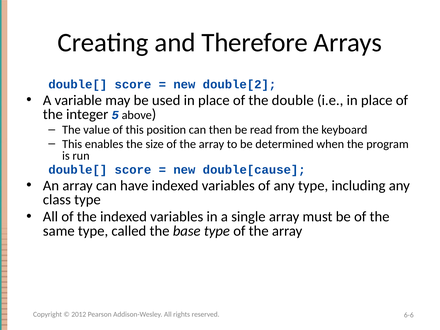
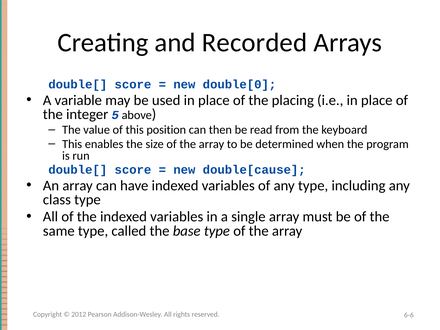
Therefore: Therefore -> Recorded
double[2: double[2 -> double[0
double: double -> placing
